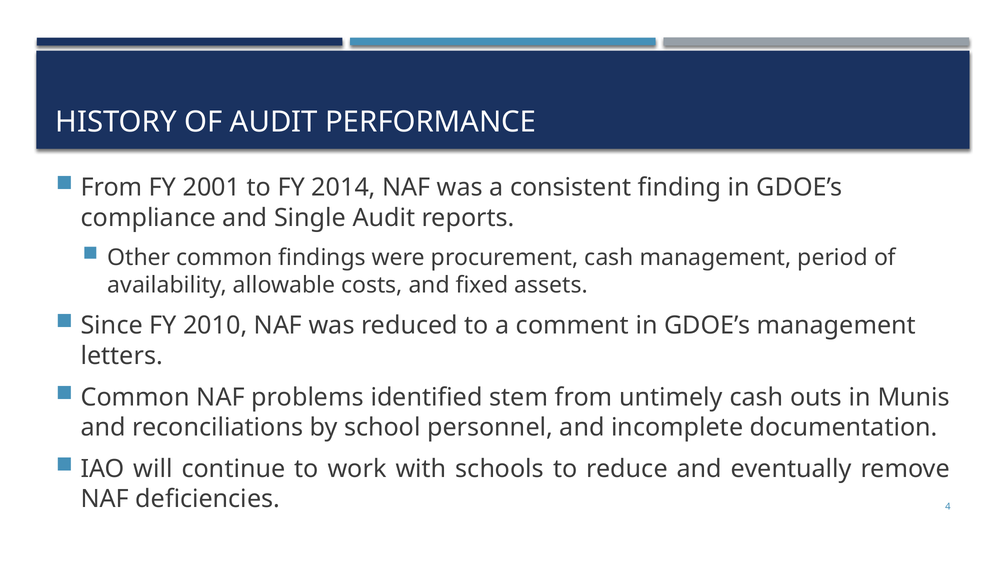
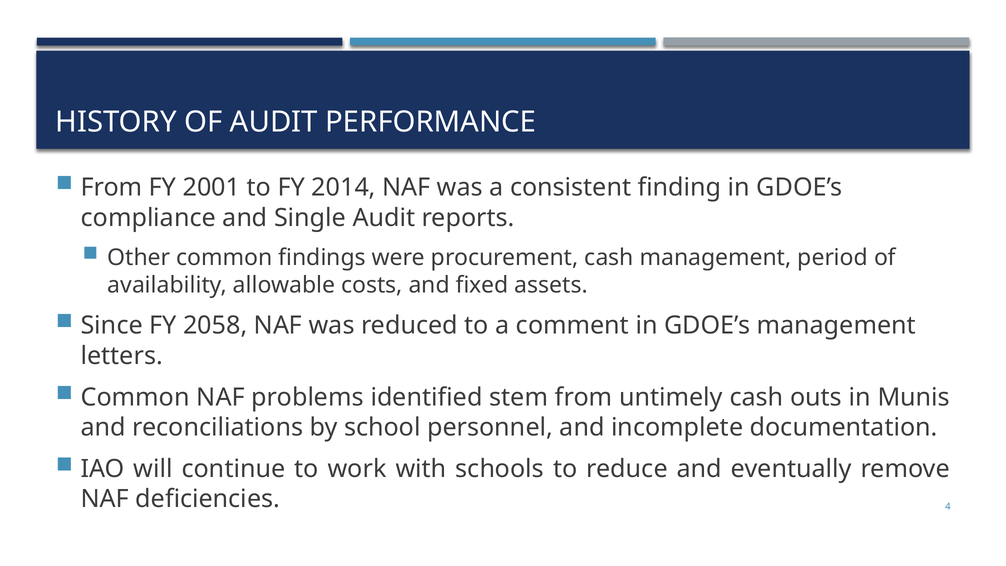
2010: 2010 -> 2058
